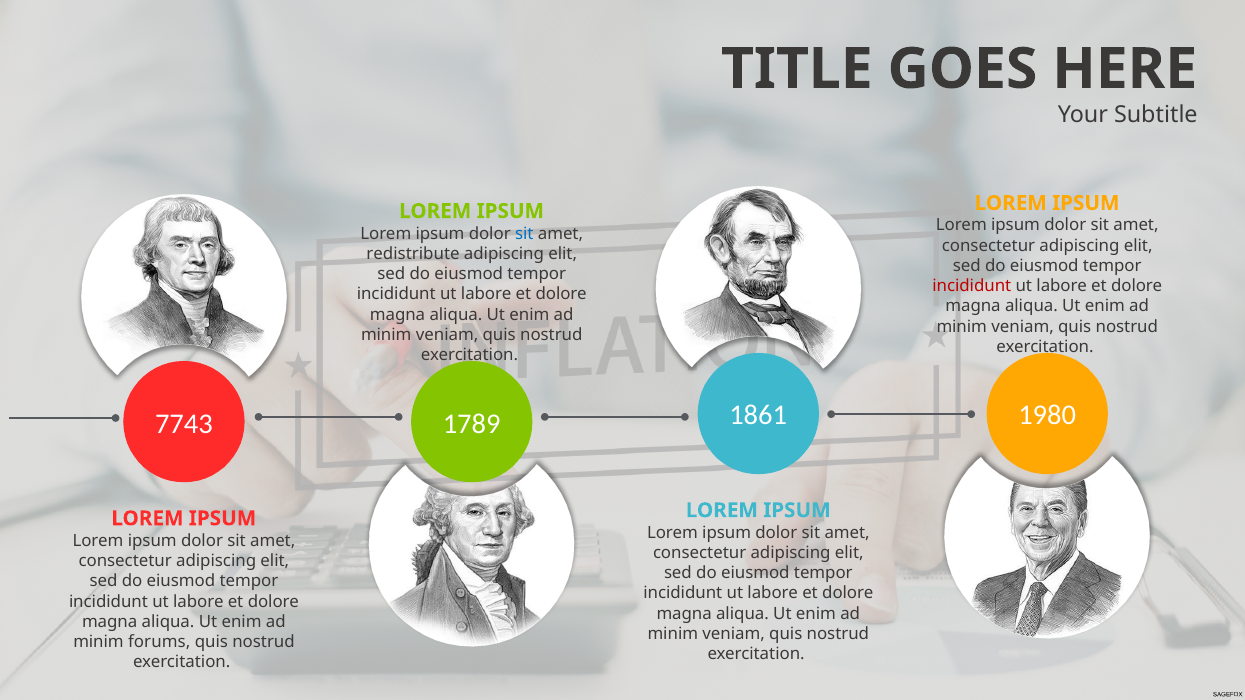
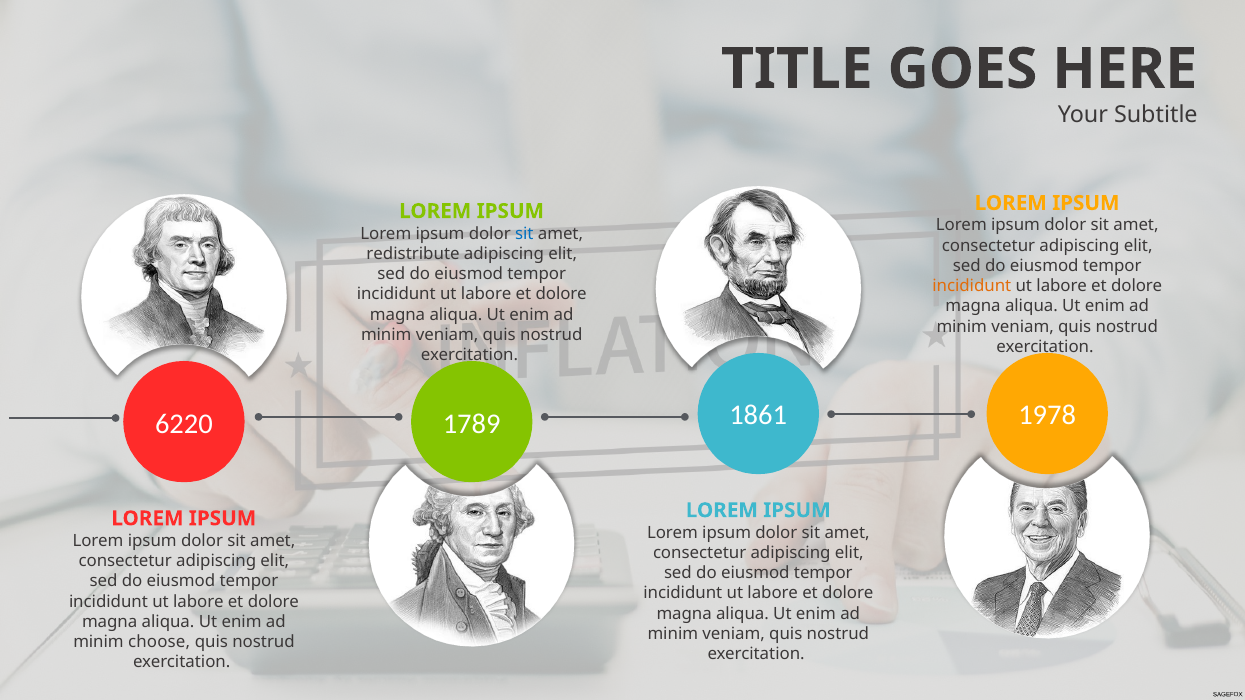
incididunt at (972, 286) colour: red -> orange
1980: 1980 -> 1978
7743: 7743 -> 6220
forums: forums -> choose
